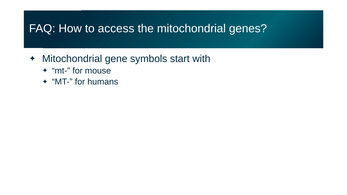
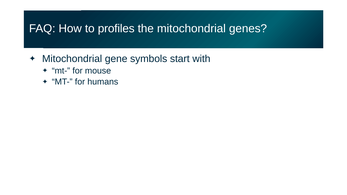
access: access -> profiles
